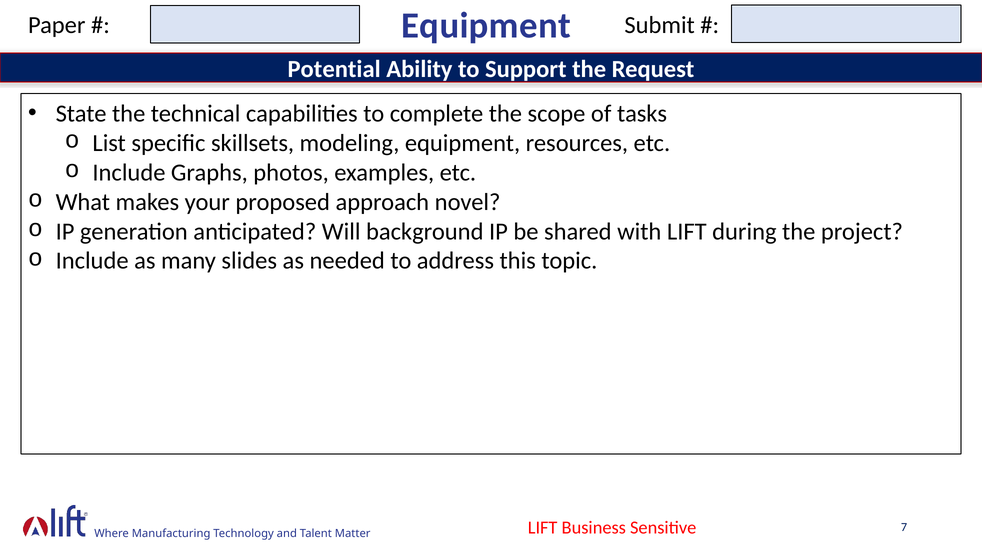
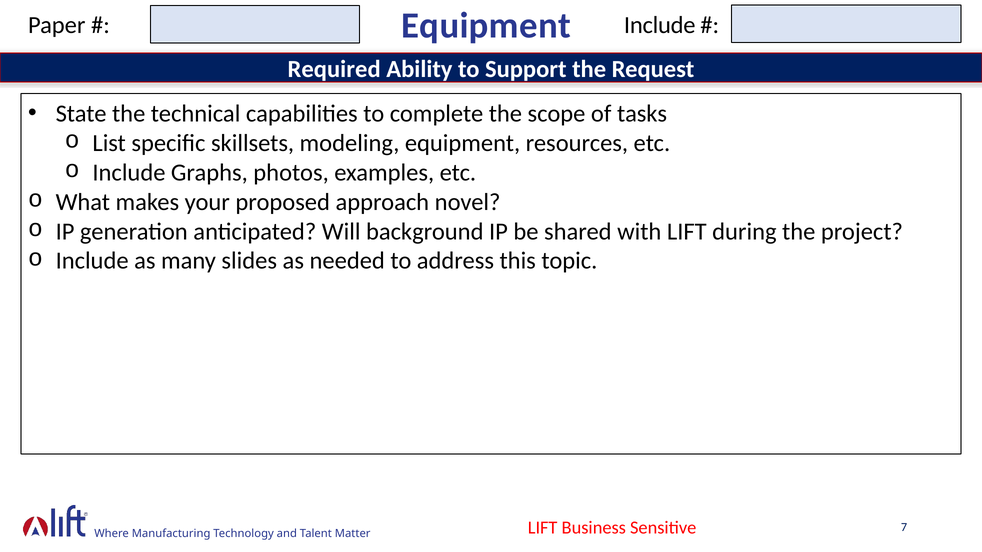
Submit at (660, 25): Submit -> Include
Potential: Potential -> Required
